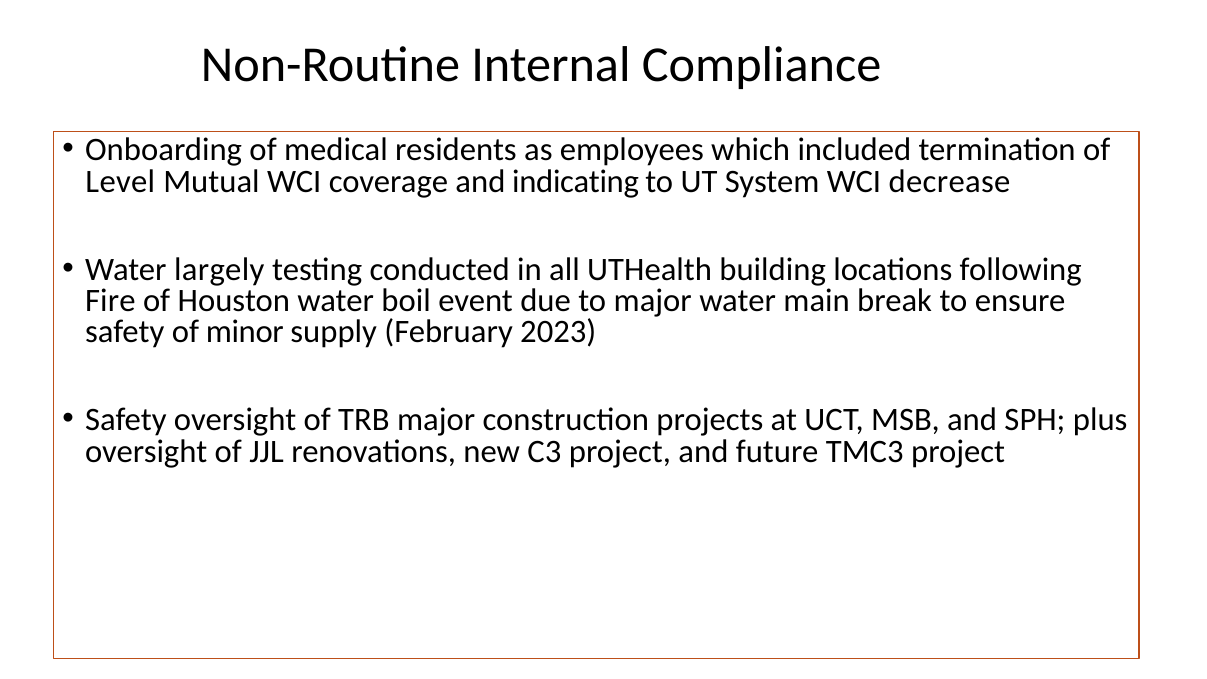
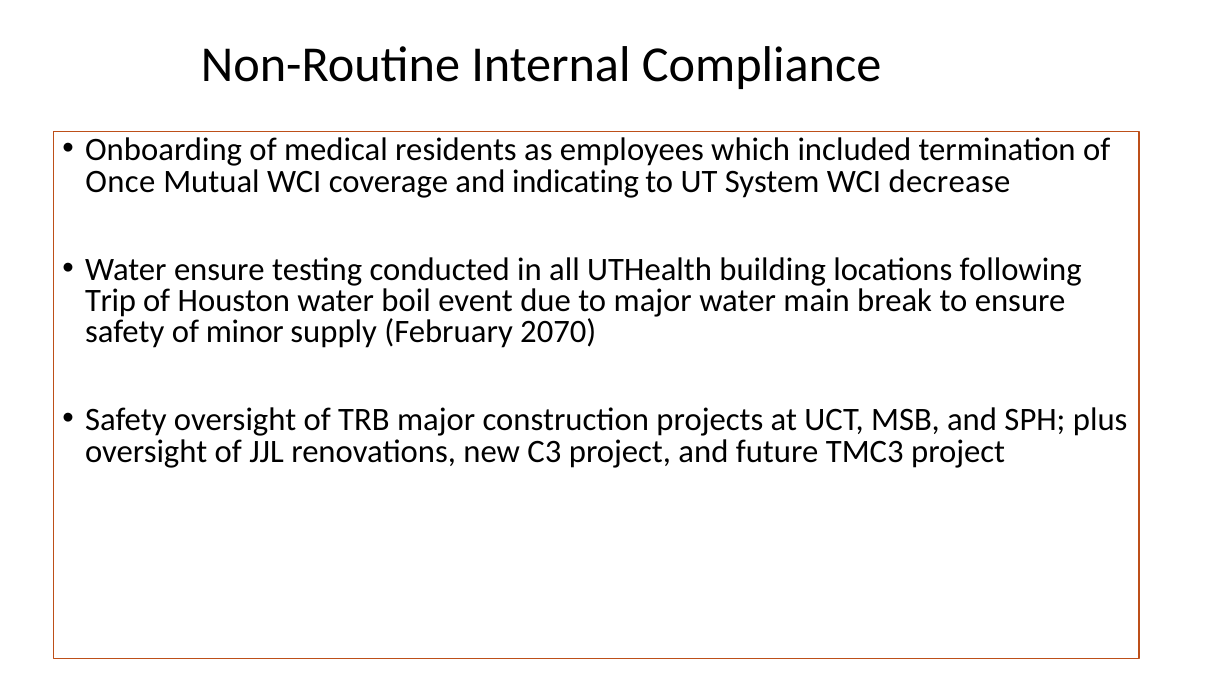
Level: Level -> Once
Water largely: largely -> ensure
Fire: Fire -> Trip
2023: 2023 -> 2070
